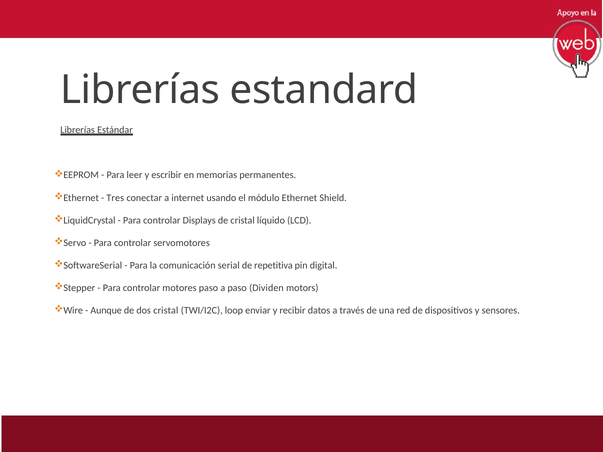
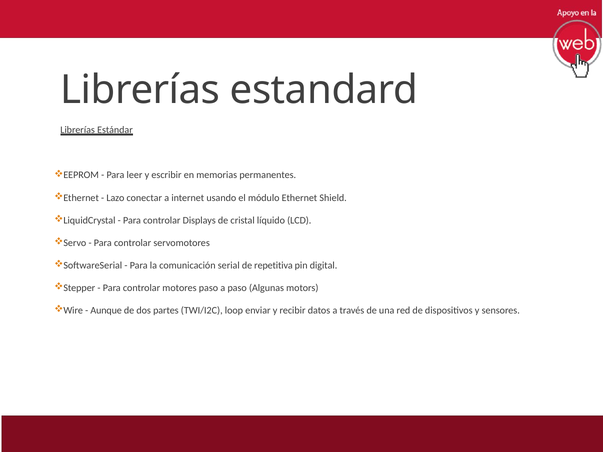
Tres: Tres -> Lazo
Dividen: Dividen -> Algunas
dos cristal: cristal -> partes
